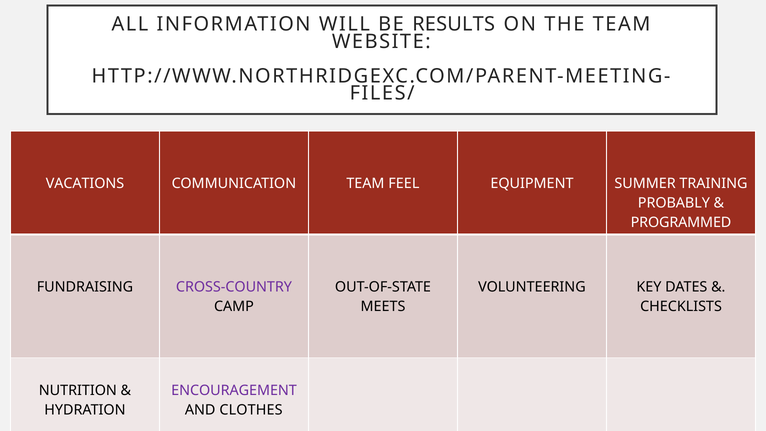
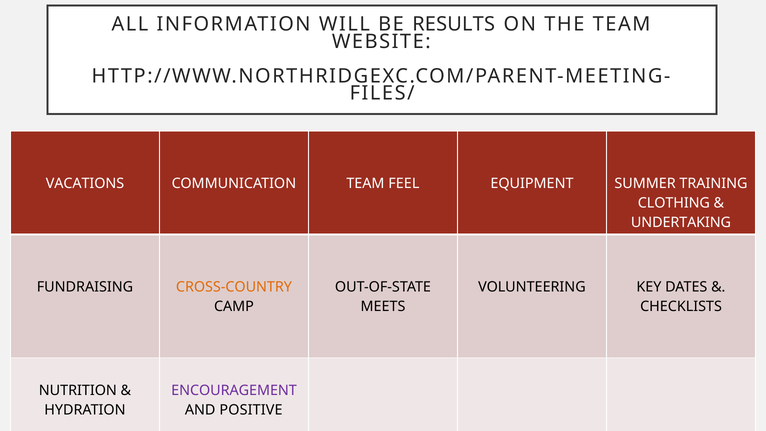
PROBABLY: PROBABLY -> CLOTHING
PROGRAMMED: PROGRAMMED -> UNDERTAKING
CROSS-COUNTRY colour: purple -> orange
CLOTHES: CLOTHES -> POSITIVE
